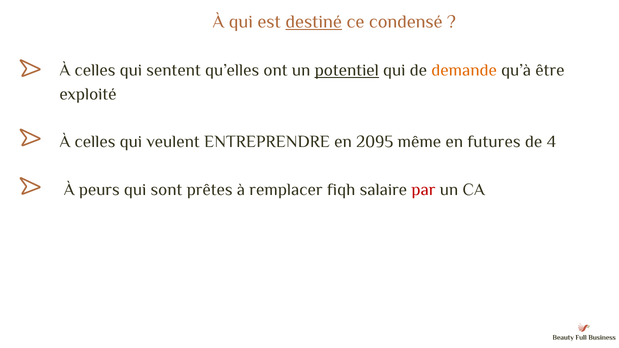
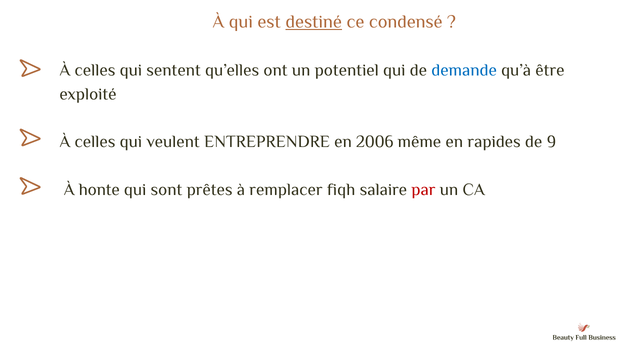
potentiel underline: present -> none
demande colour: orange -> blue
2095: 2095 -> 2006
futures: futures -> rapides
4: 4 -> 9
peurs: peurs -> honte
